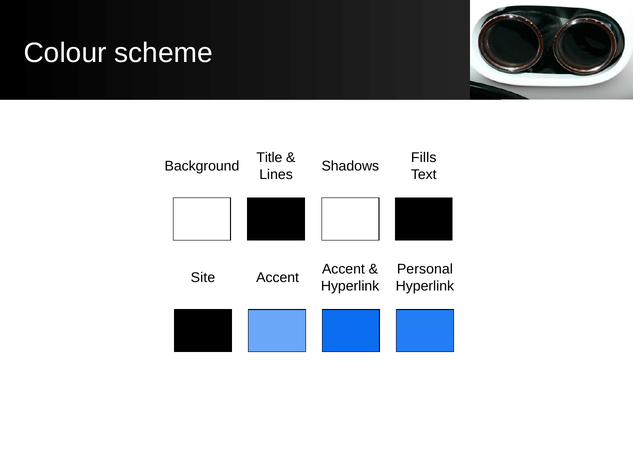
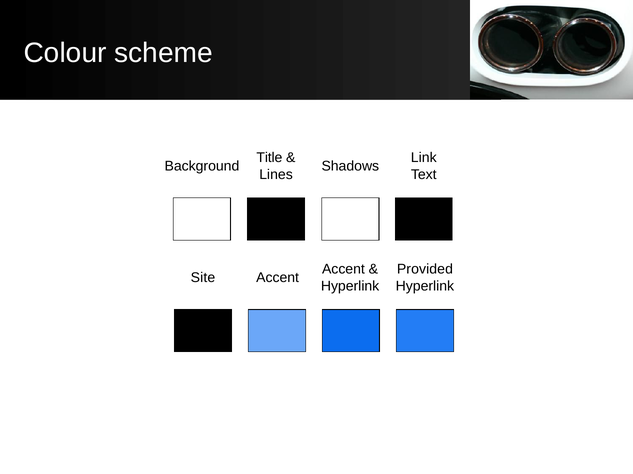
Fills: Fills -> Link
Personal: Personal -> Provided
